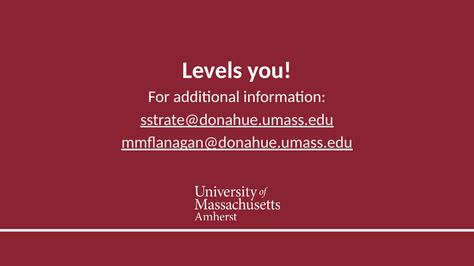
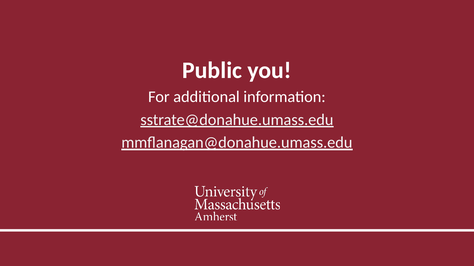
Levels: Levels -> Public
